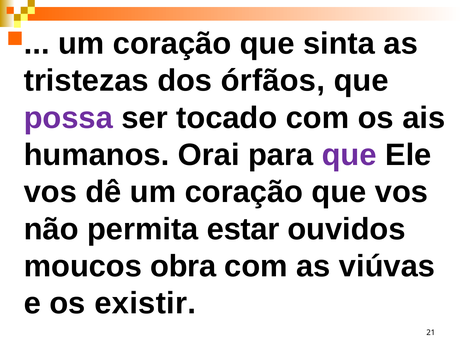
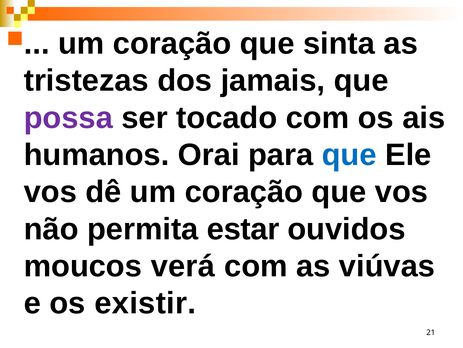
órfãos: órfãos -> jamais
que at (349, 155) colour: purple -> blue
obra: obra -> verá
